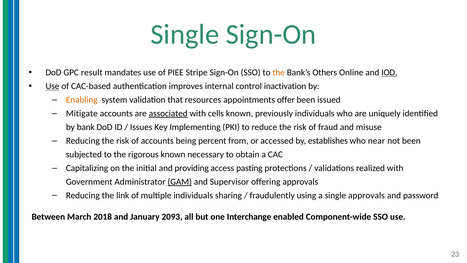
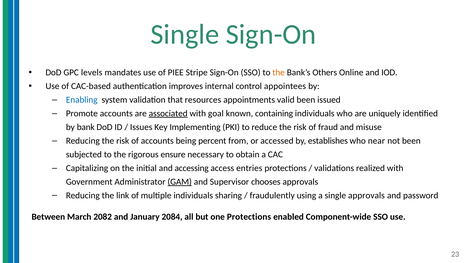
result: result -> levels
IOD underline: present -> none
Use at (52, 86) underline: present -> none
inactivation: inactivation -> appointees
Enabling colour: orange -> blue
offer: offer -> valid
Mitigate: Mitigate -> Promote
cells: cells -> goal
previously: previously -> containing
rigorous known: known -> ensure
providing: providing -> accessing
pasting: pasting -> entries
offering: offering -> chooses
2018: 2018 -> 2082
2093: 2093 -> 2084
one Interchange: Interchange -> Protections
